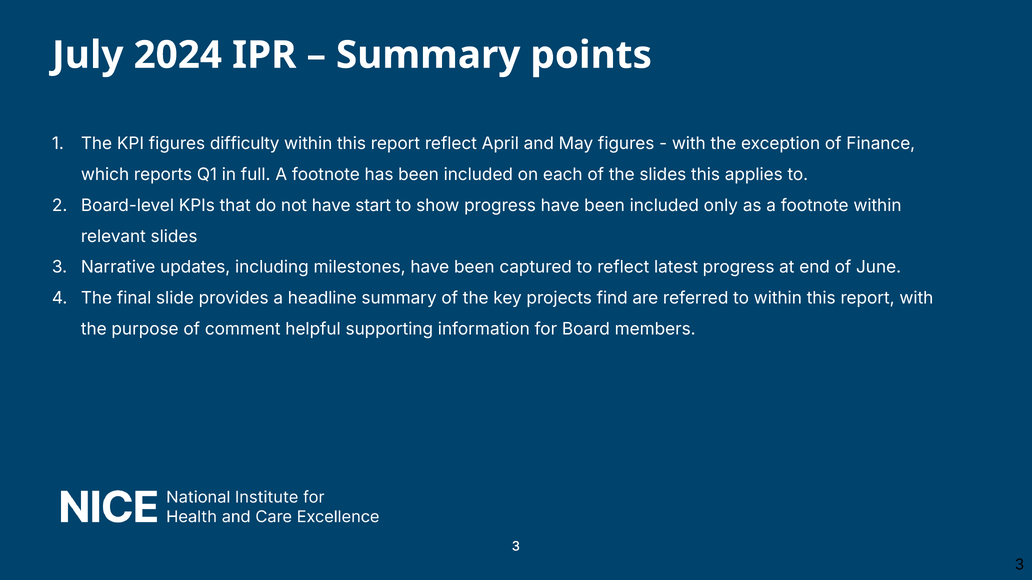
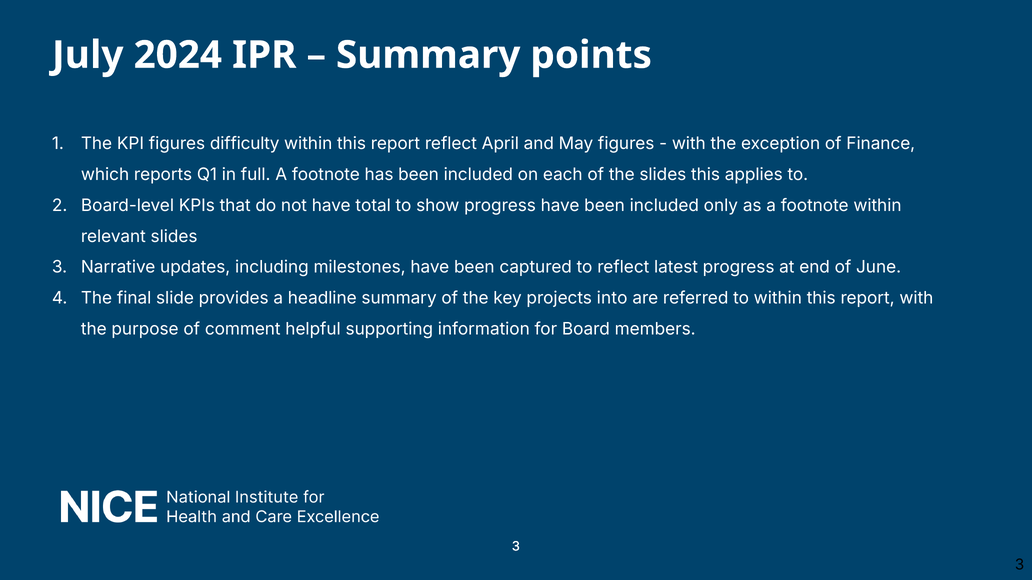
start: start -> total
find: find -> into
